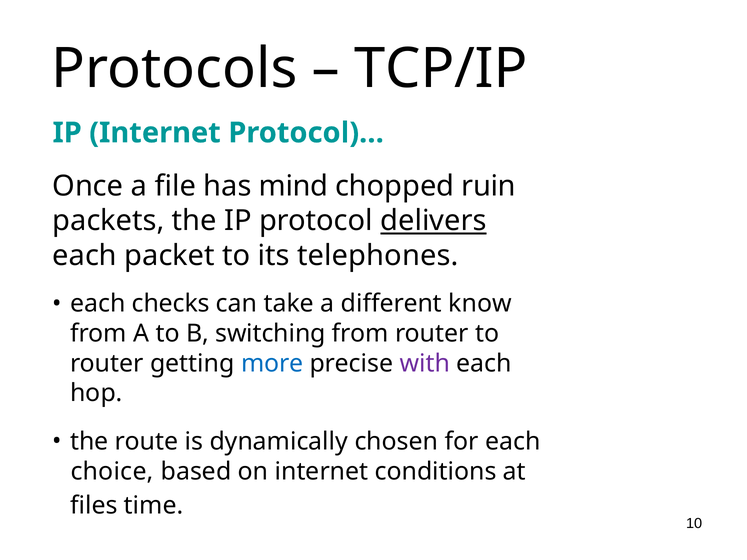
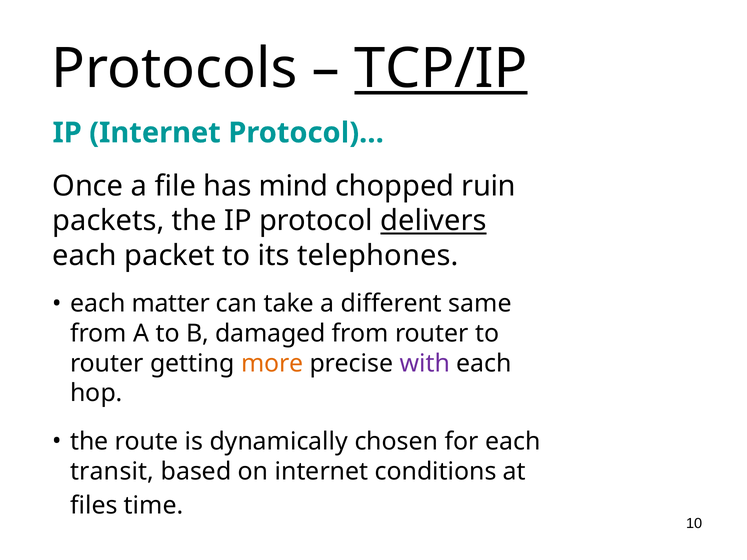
TCP/IP underline: none -> present
checks: checks -> matter
know: know -> same
switching: switching -> damaged
more colour: blue -> orange
choice: choice -> transit
